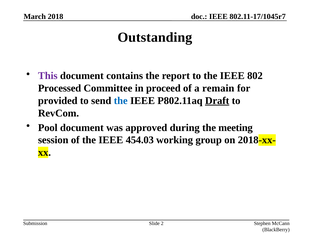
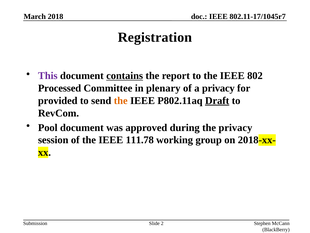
Outstanding: Outstanding -> Registration
contains underline: none -> present
proceed: proceed -> plenary
a remain: remain -> privacy
the at (121, 100) colour: blue -> orange
the meeting: meeting -> privacy
454.03: 454.03 -> 111.78
